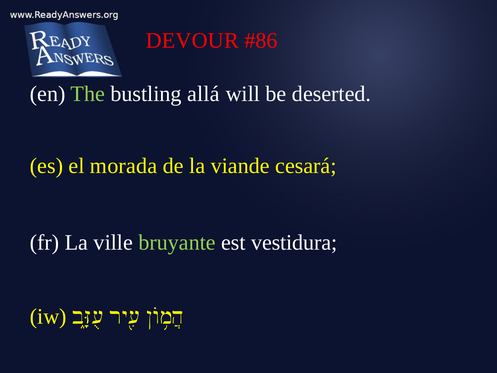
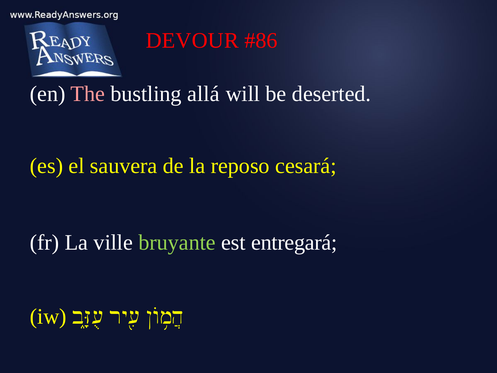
The colour: light green -> pink
morada: morada -> sauvera
viande: viande -> reposo
vestidura: vestidura -> entregará
